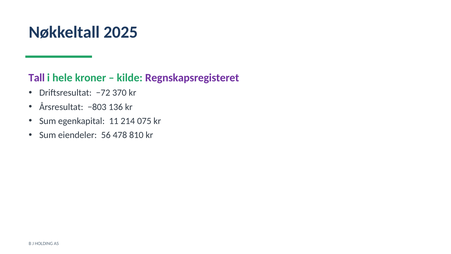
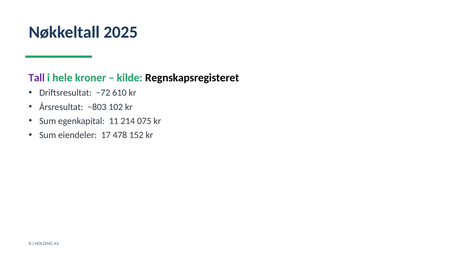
Regnskapsregisteret colour: purple -> black
370: 370 -> 610
136: 136 -> 102
56: 56 -> 17
810: 810 -> 152
